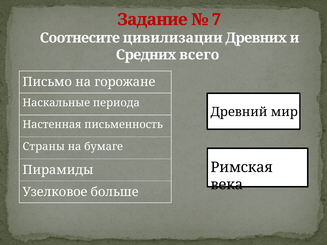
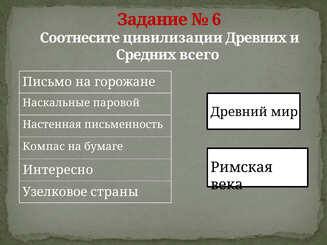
7: 7 -> 6
периода: периода -> паровой
Страны: Страны -> Компас
Пирамиды: Пирамиды -> Интересно
больше: больше -> страны
